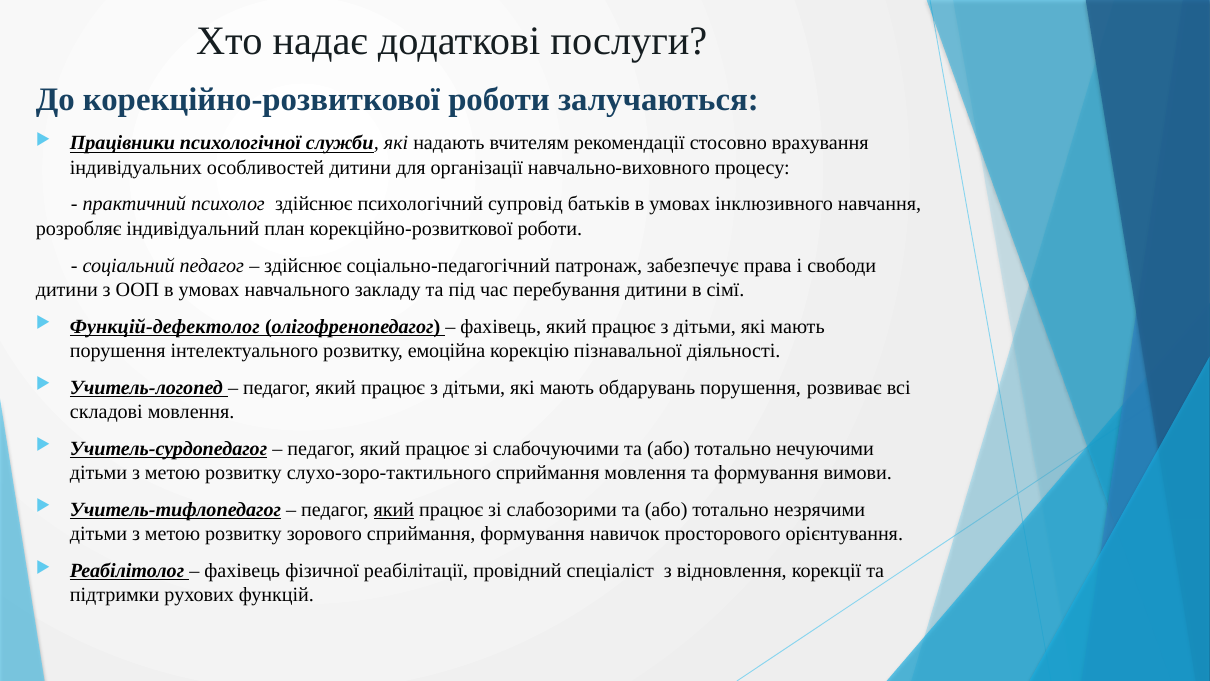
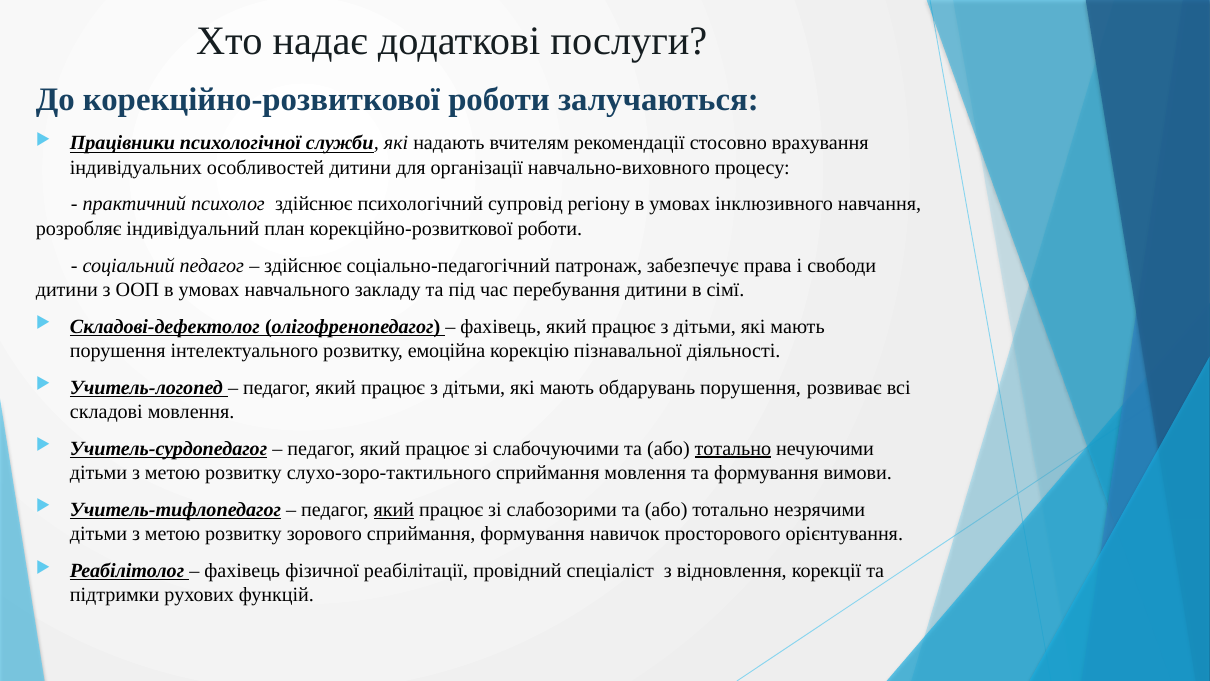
батьків: батьків -> регіону
Функцій-дефектолог: Функцій-дефектолог -> Складові-дефектолог
тотально at (733, 448) underline: none -> present
